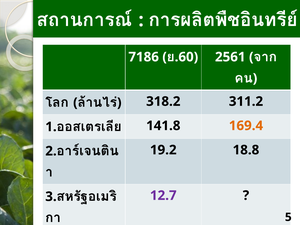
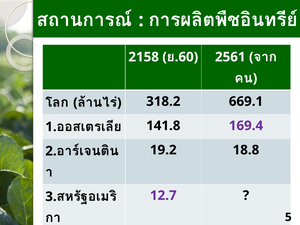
7186: 7186 -> 2158
311.2: 311.2 -> 669.1
169.4 colour: orange -> purple
